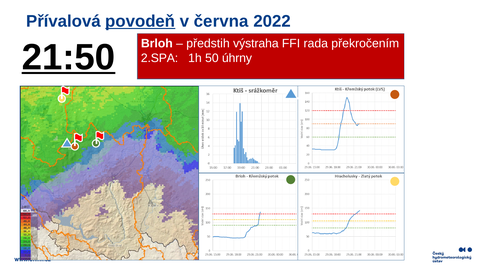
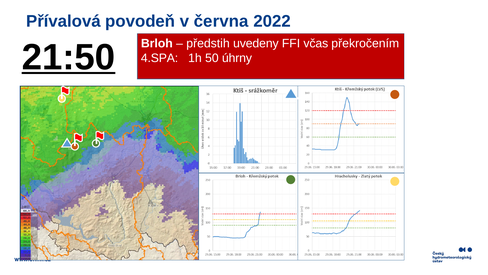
povodeň underline: present -> none
výstraha: výstraha -> uvedeny
rada: rada -> včas
2.SPA: 2.SPA -> 4.SPA
